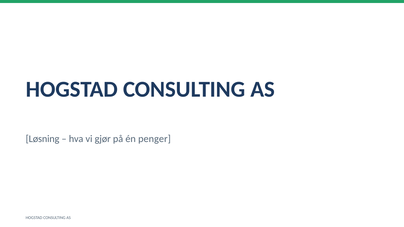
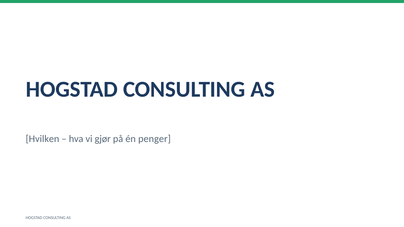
Løsning: Løsning -> Hvilken
